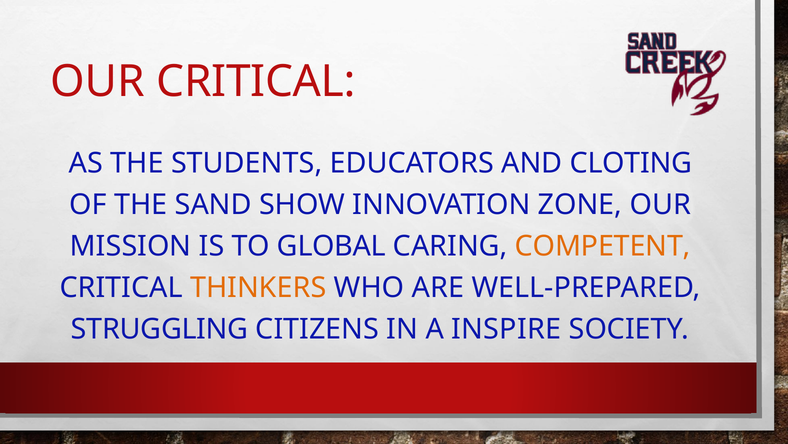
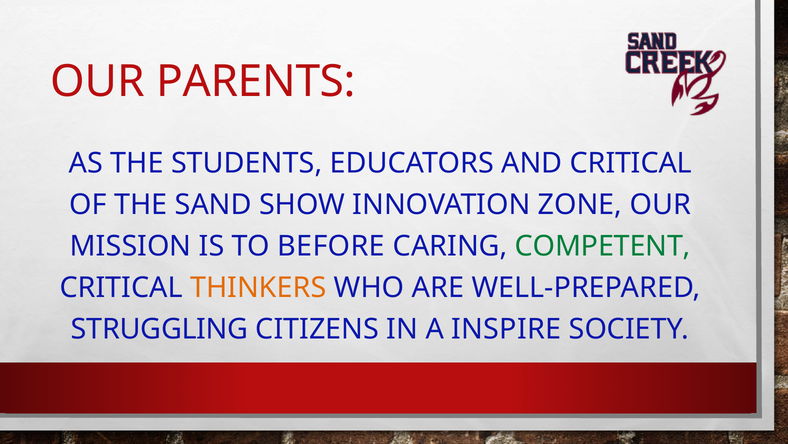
OUR CRITICAL: CRITICAL -> PARENTS
AND CLOTING: CLOTING -> CRITICAL
GLOBAL: GLOBAL -> BEFORE
COMPETENT colour: orange -> green
